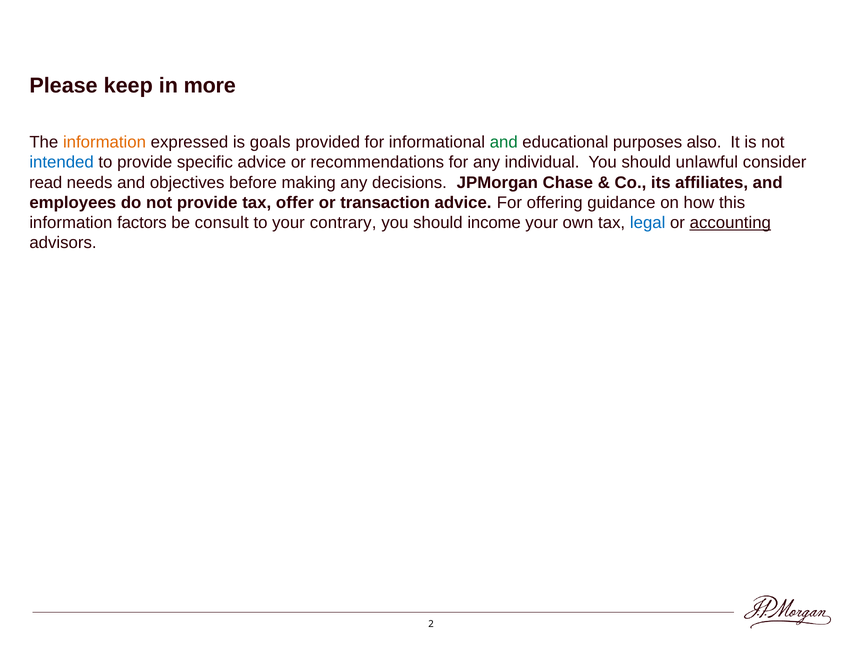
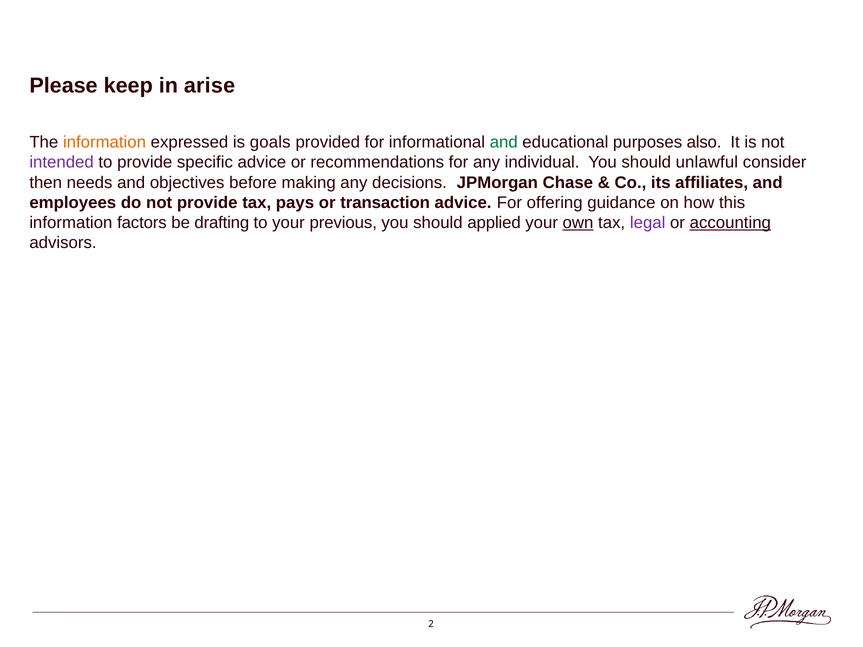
more: more -> arise
intended colour: blue -> purple
read: read -> then
offer: offer -> pays
consult: consult -> drafting
contrary: contrary -> previous
income: income -> applied
own underline: none -> present
legal colour: blue -> purple
